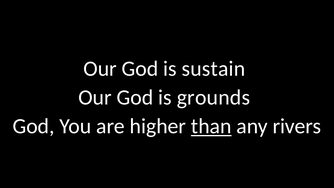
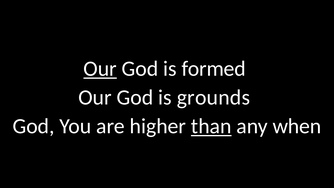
Our at (100, 69) underline: none -> present
sustain: sustain -> formed
rivers: rivers -> when
